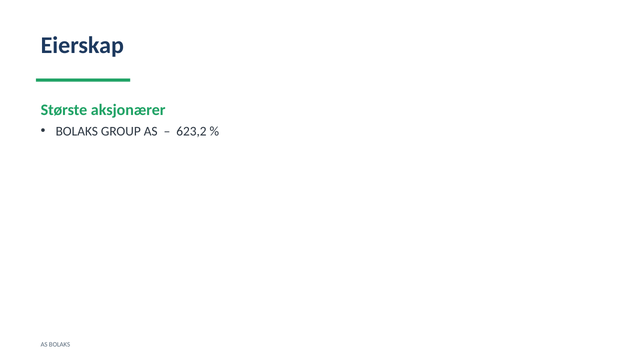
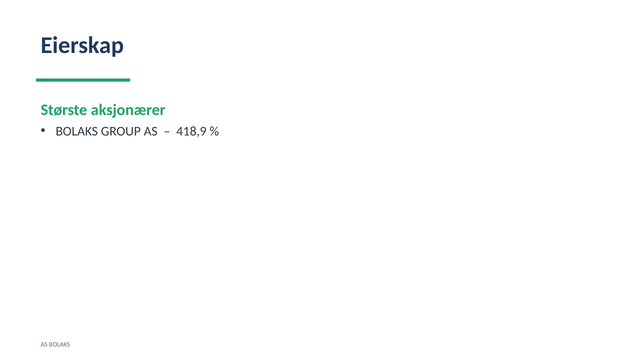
623,2: 623,2 -> 418,9
